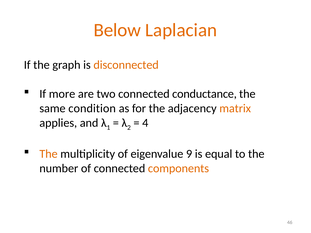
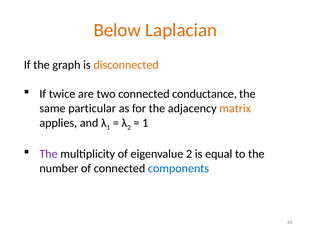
more: more -> twice
condition: condition -> particular
4 at (145, 123): 4 -> 1
The at (49, 154) colour: orange -> purple
eigenvalue 9: 9 -> 2
components colour: orange -> blue
